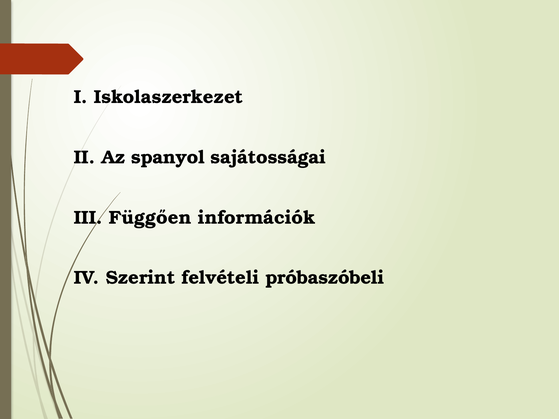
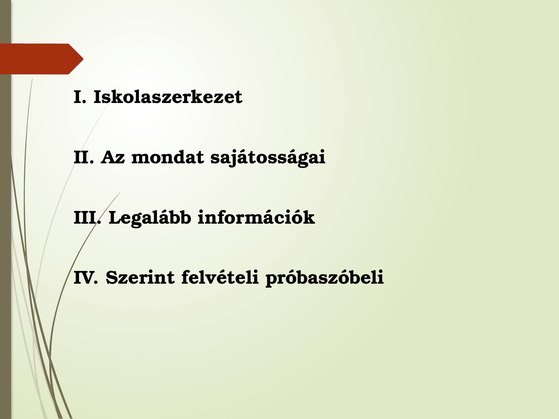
spanyol: spanyol -> mondat
Függően: Függően -> Legalább
